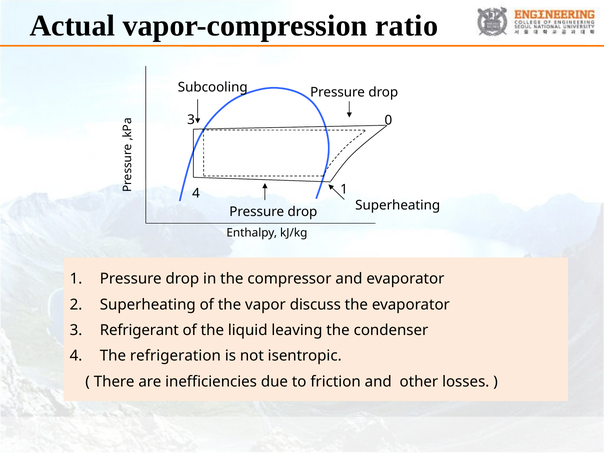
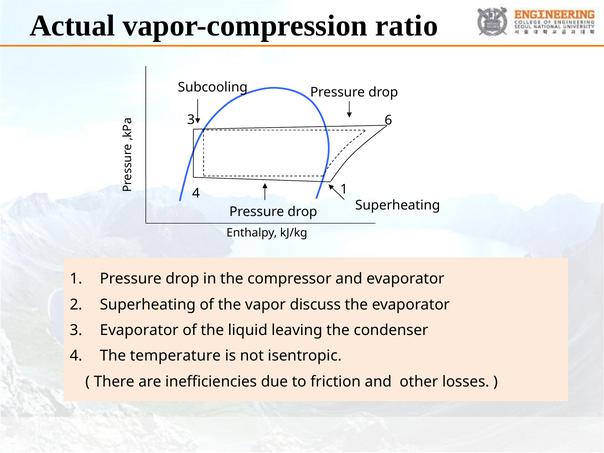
0: 0 -> 6
3 Refrigerant: Refrigerant -> Evaporator
refrigeration: refrigeration -> temperature
